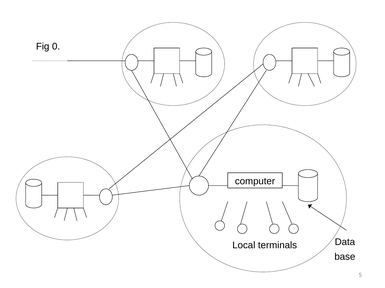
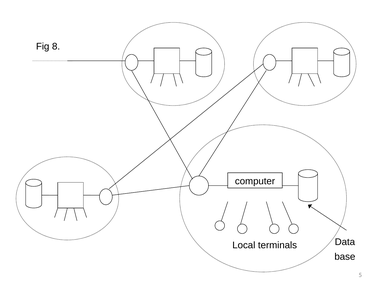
0: 0 -> 8
